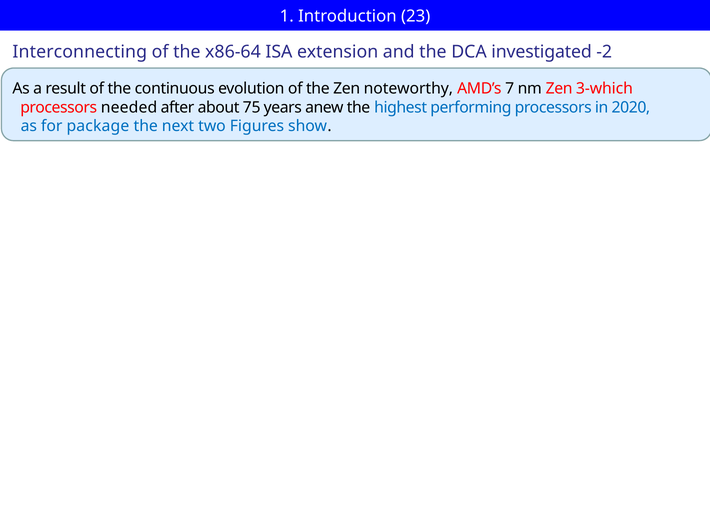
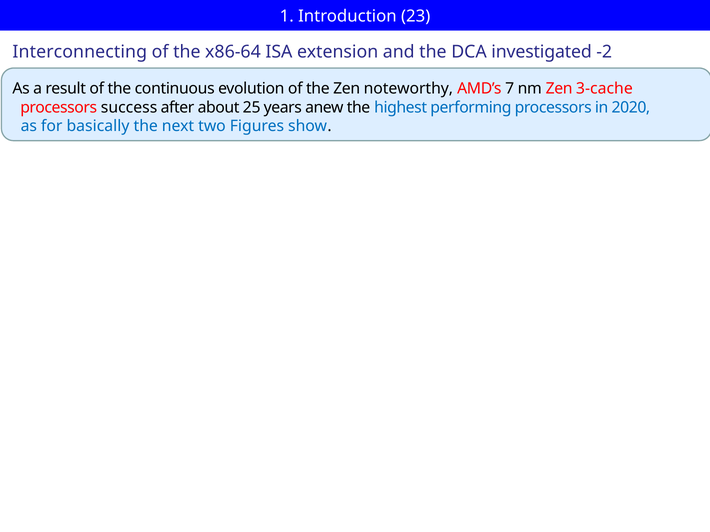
3-which: 3-which -> 3-cache
needed: needed -> success
75: 75 -> 25
package: package -> basically
